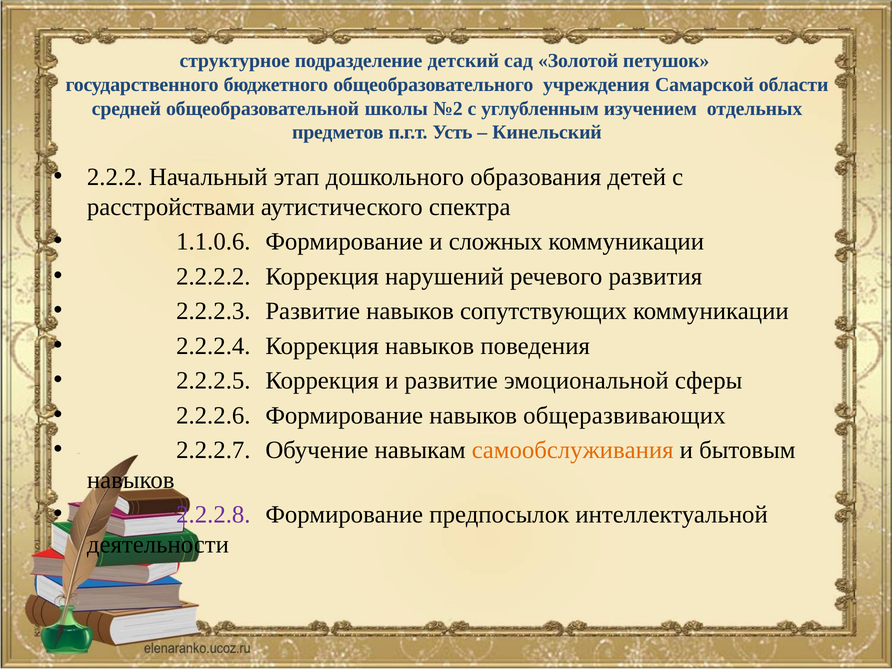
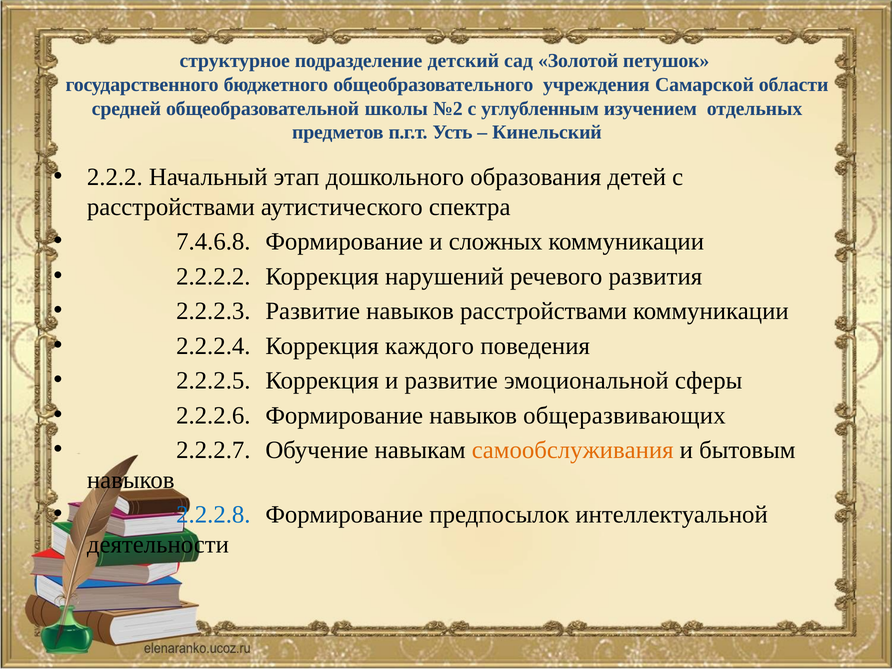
1.1.0.6: 1.1.0.6 -> 7.4.6.8
навыков сопутствующих: сопутствующих -> расстройствами
Коррекция навыков: навыков -> каждого
2.2.2.8 colour: purple -> blue
